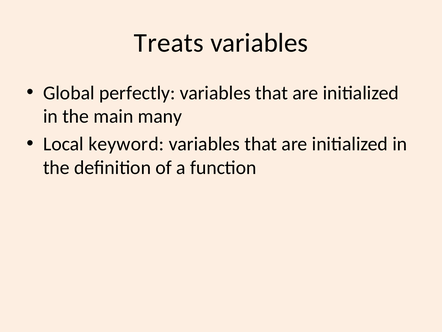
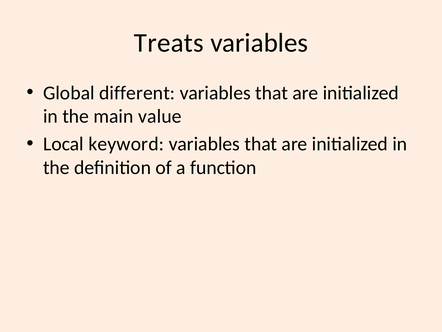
perfectly: perfectly -> different
many: many -> value
